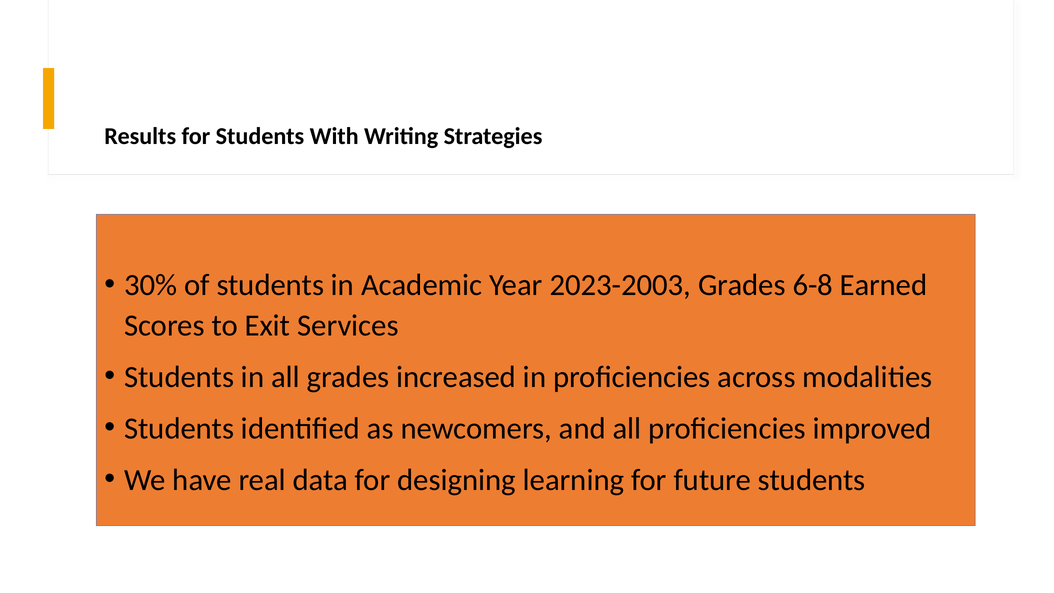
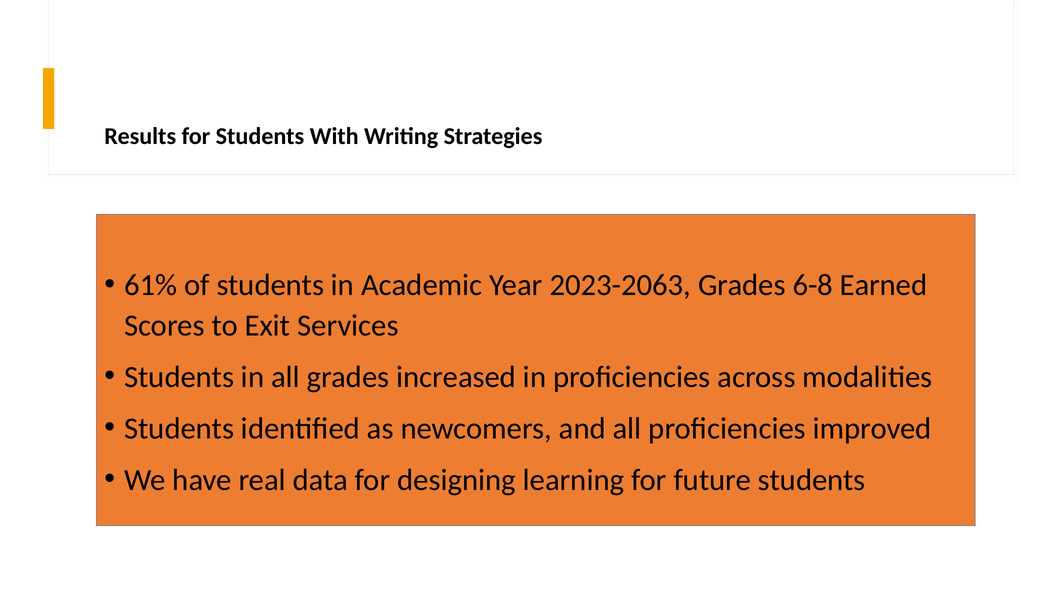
30%: 30% -> 61%
2023-2003: 2023-2003 -> 2023-2063
